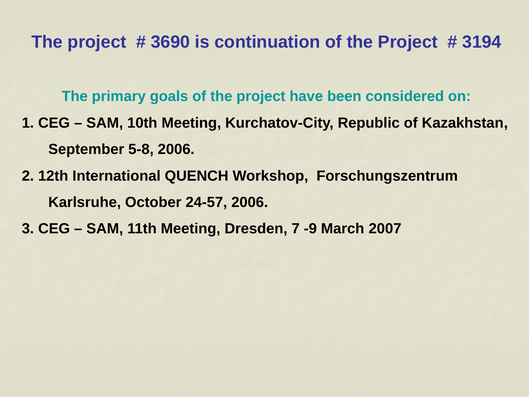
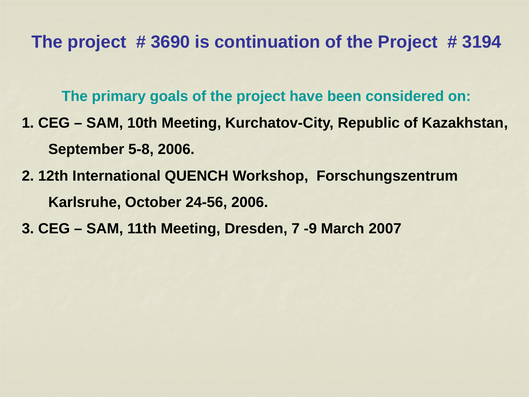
24-57: 24-57 -> 24-56
